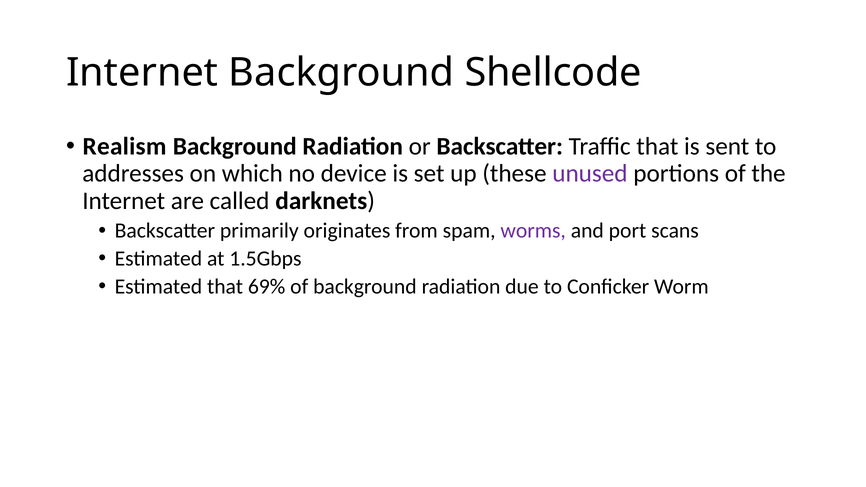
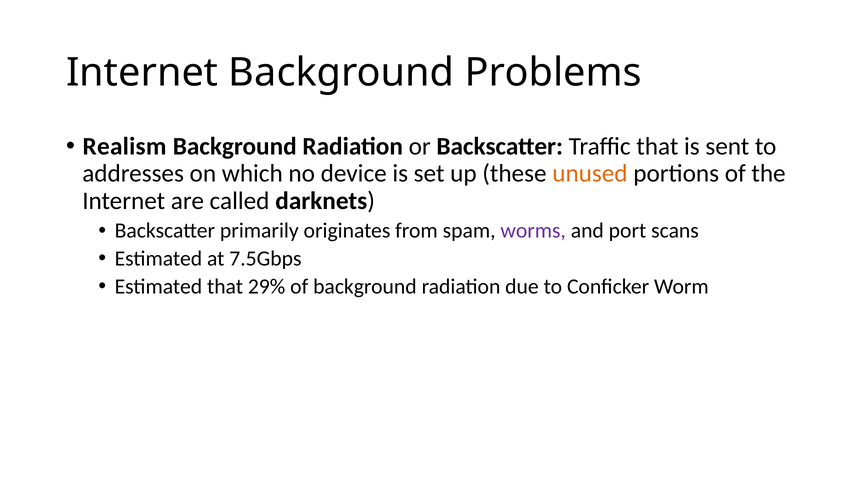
Shellcode: Shellcode -> Problems
unused colour: purple -> orange
1.5Gbps: 1.5Gbps -> 7.5Gbps
69%: 69% -> 29%
